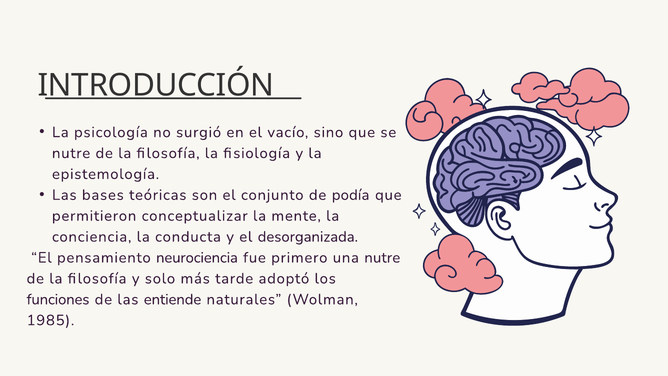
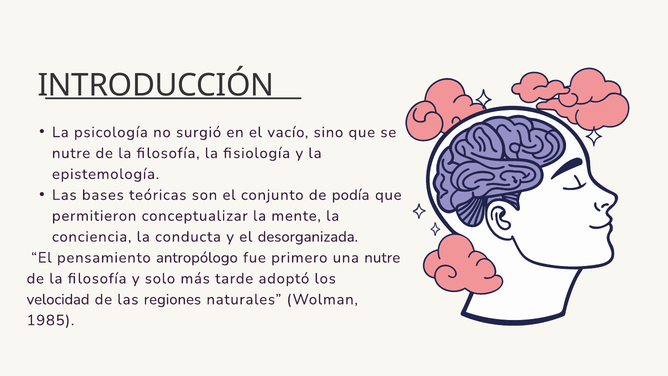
neurociencia: neurociencia -> antropólogo
funciones: funciones -> velocidad
entiende: entiende -> regiones
